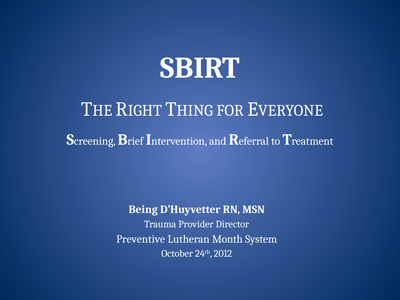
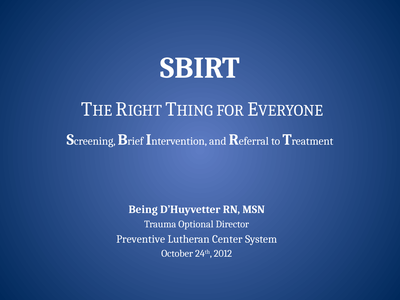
Provider: Provider -> Optional
Month: Month -> Center
